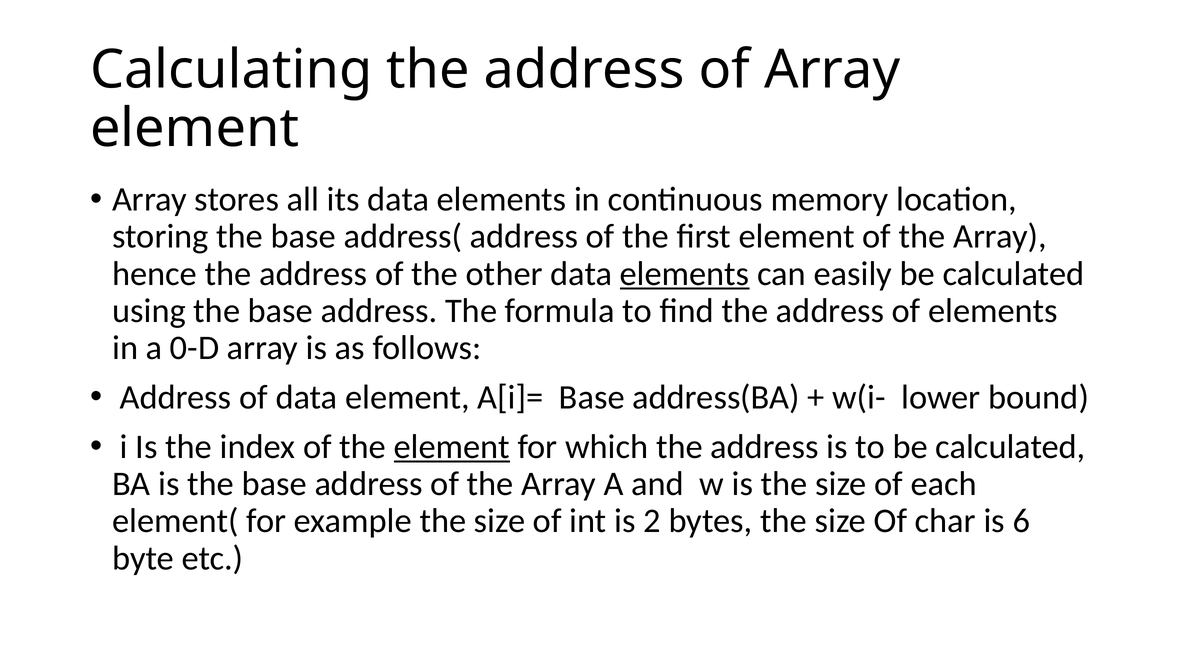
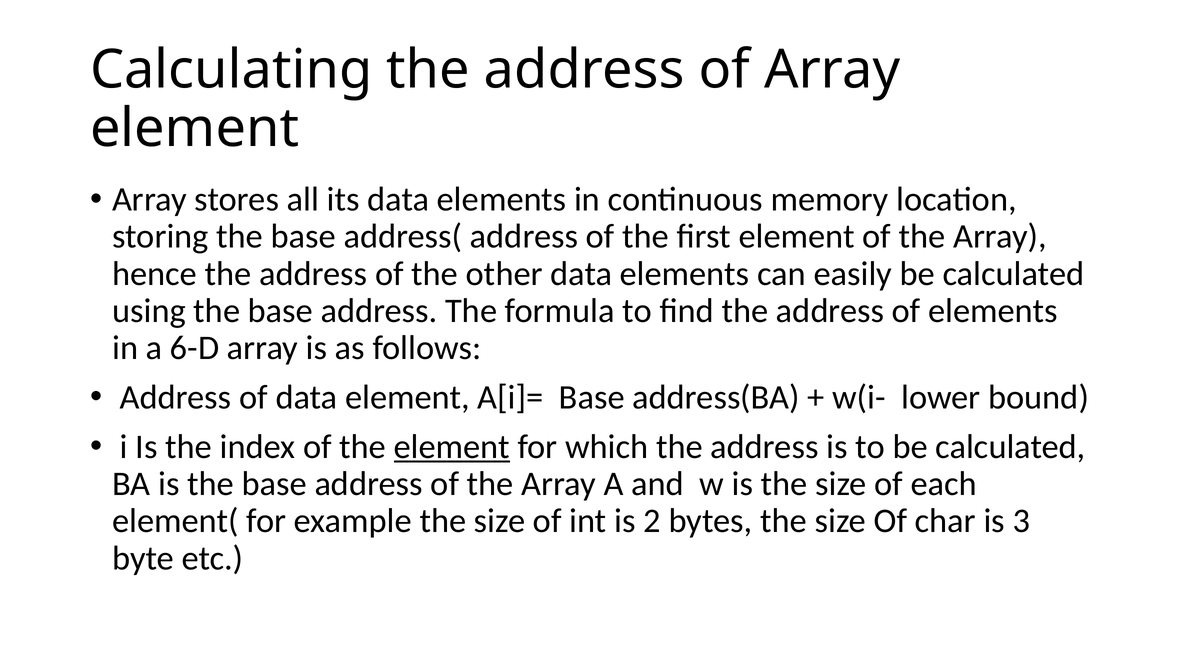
elements at (685, 274) underline: present -> none
0-D: 0-D -> 6-D
6: 6 -> 3
